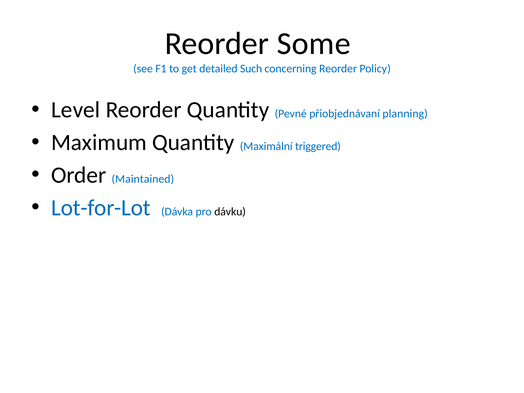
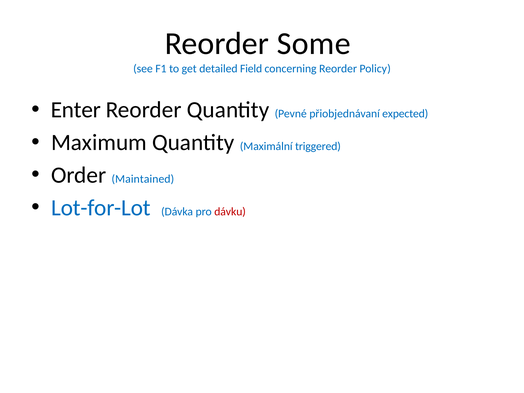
Such: Such -> Field
Level: Level -> Enter
planning: planning -> expected
dávku colour: black -> red
